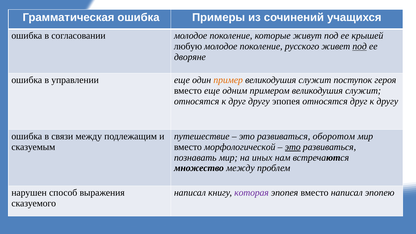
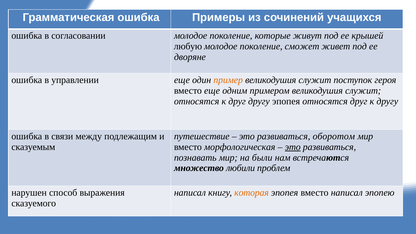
русского: русского -> сможет
под at (360, 46) underline: present -> none
морфологической: морфологической -> морфологическая
иных: иных -> были
множество между: между -> любили
которая colour: purple -> orange
